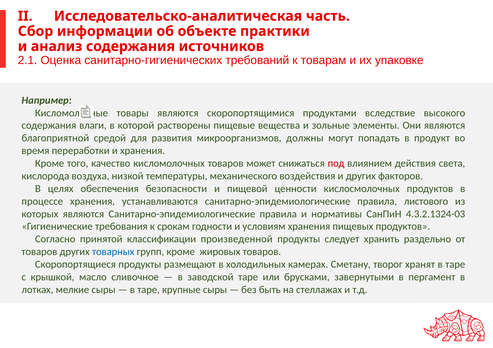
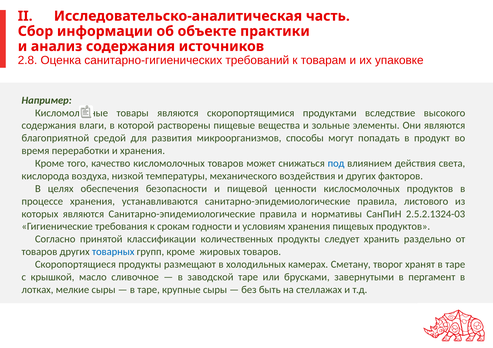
2.1: 2.1 -> 2.8
должны: должны -> способы
под colour: red -> blue
4.3.2.1324-03: 4.3.2.1324-03 -> 2.5.2.1324-03
произведенной: произведенной -> количественных
